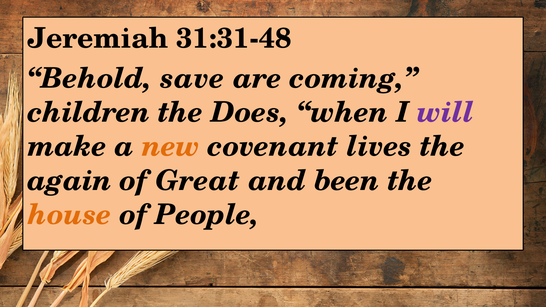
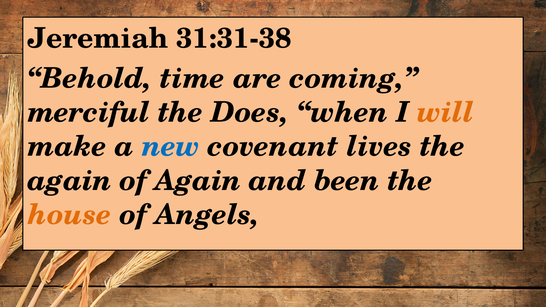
31:31-48: 31:31-48 -> 31:31-38
save: save -> time
children: children -> merciful
will colour: purple -> orange
new colour: orange -> blue
of Great: Great -> Again
People: People -> Angels
